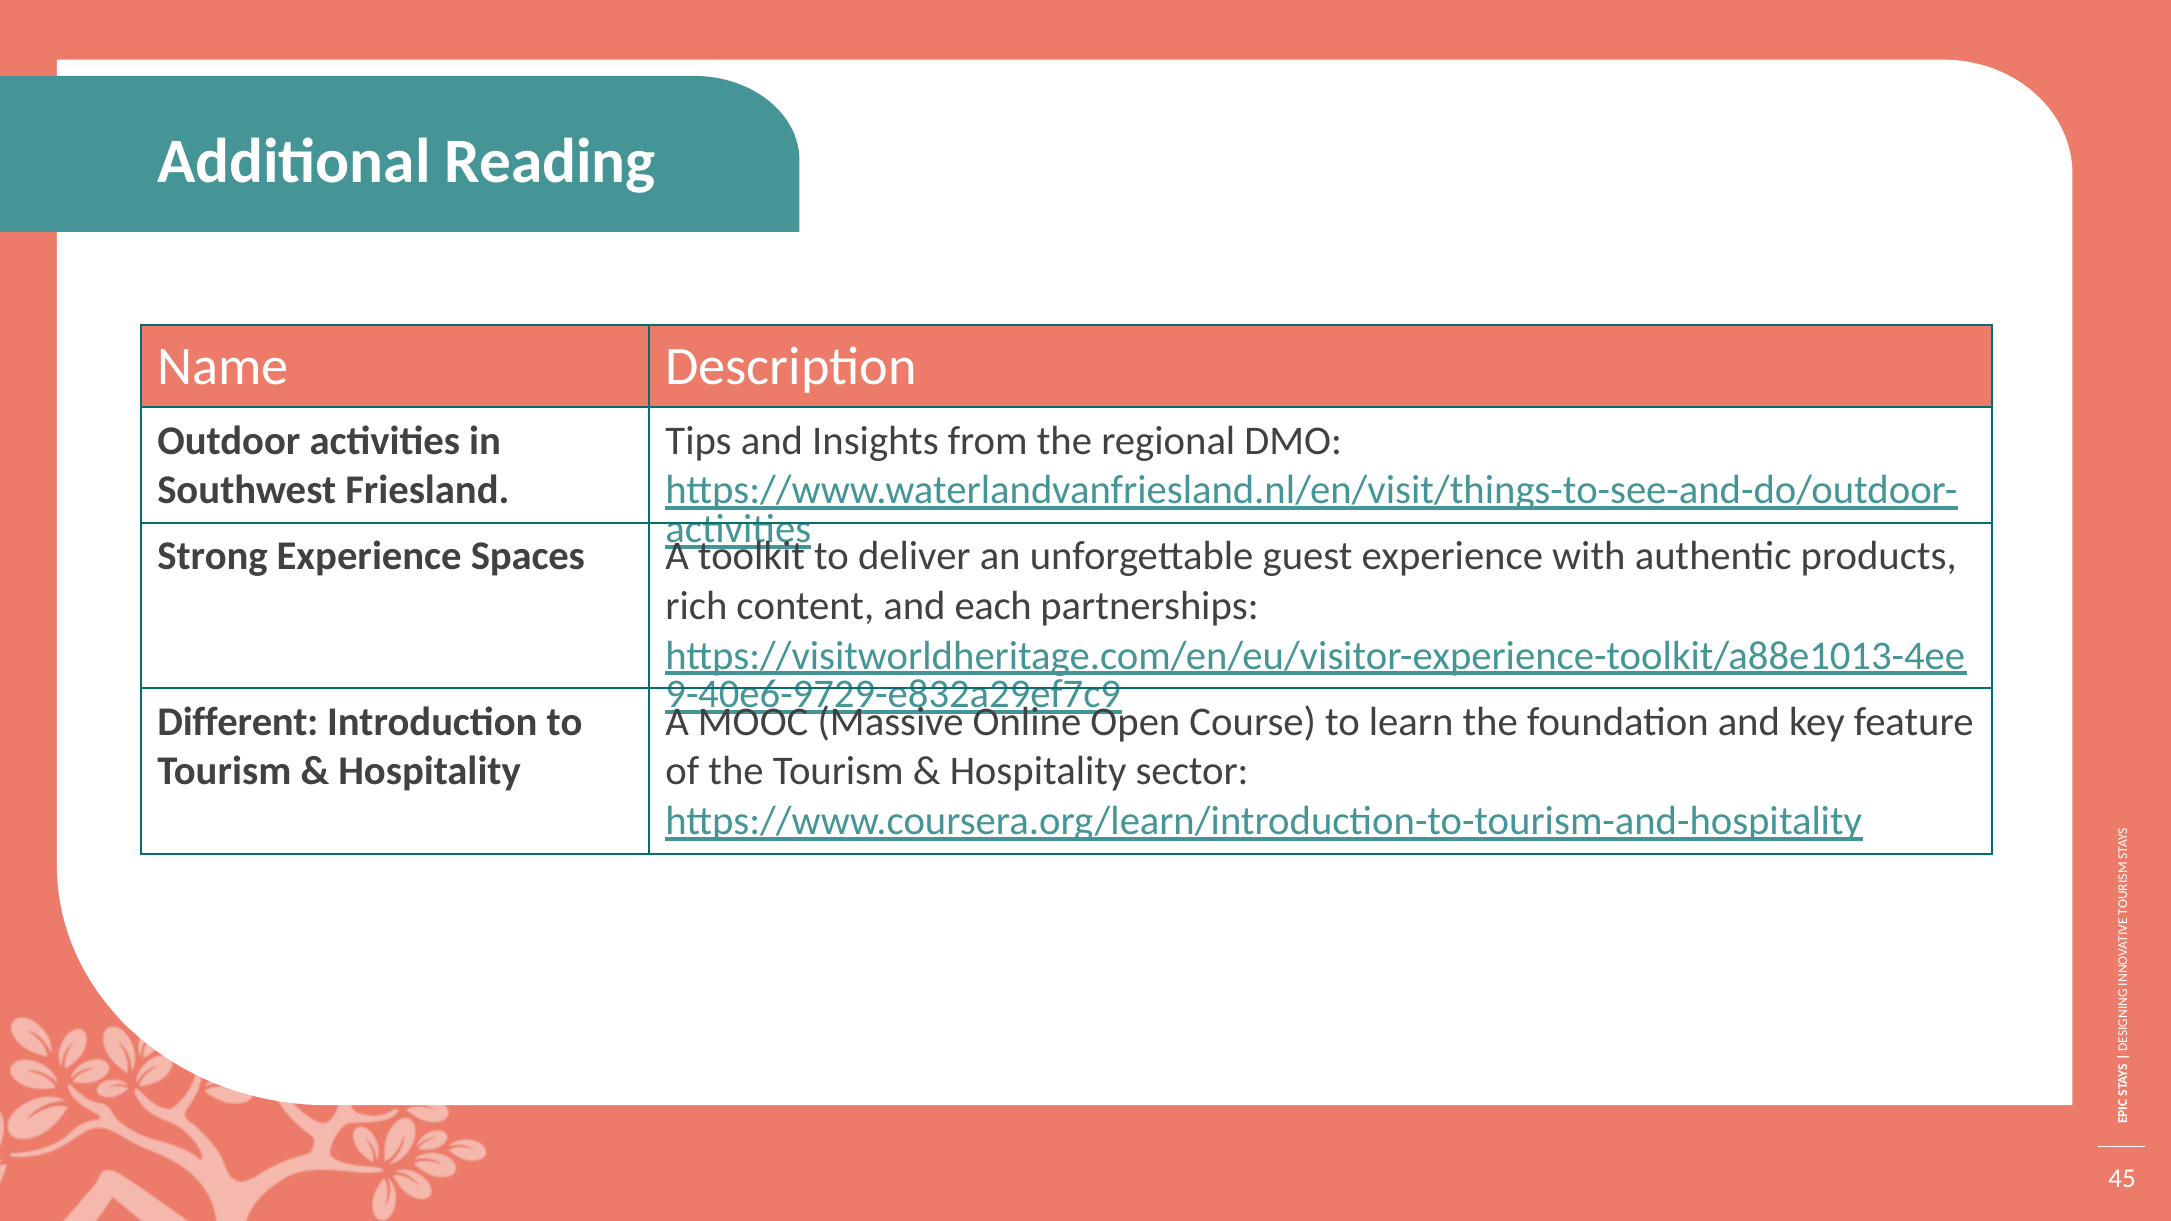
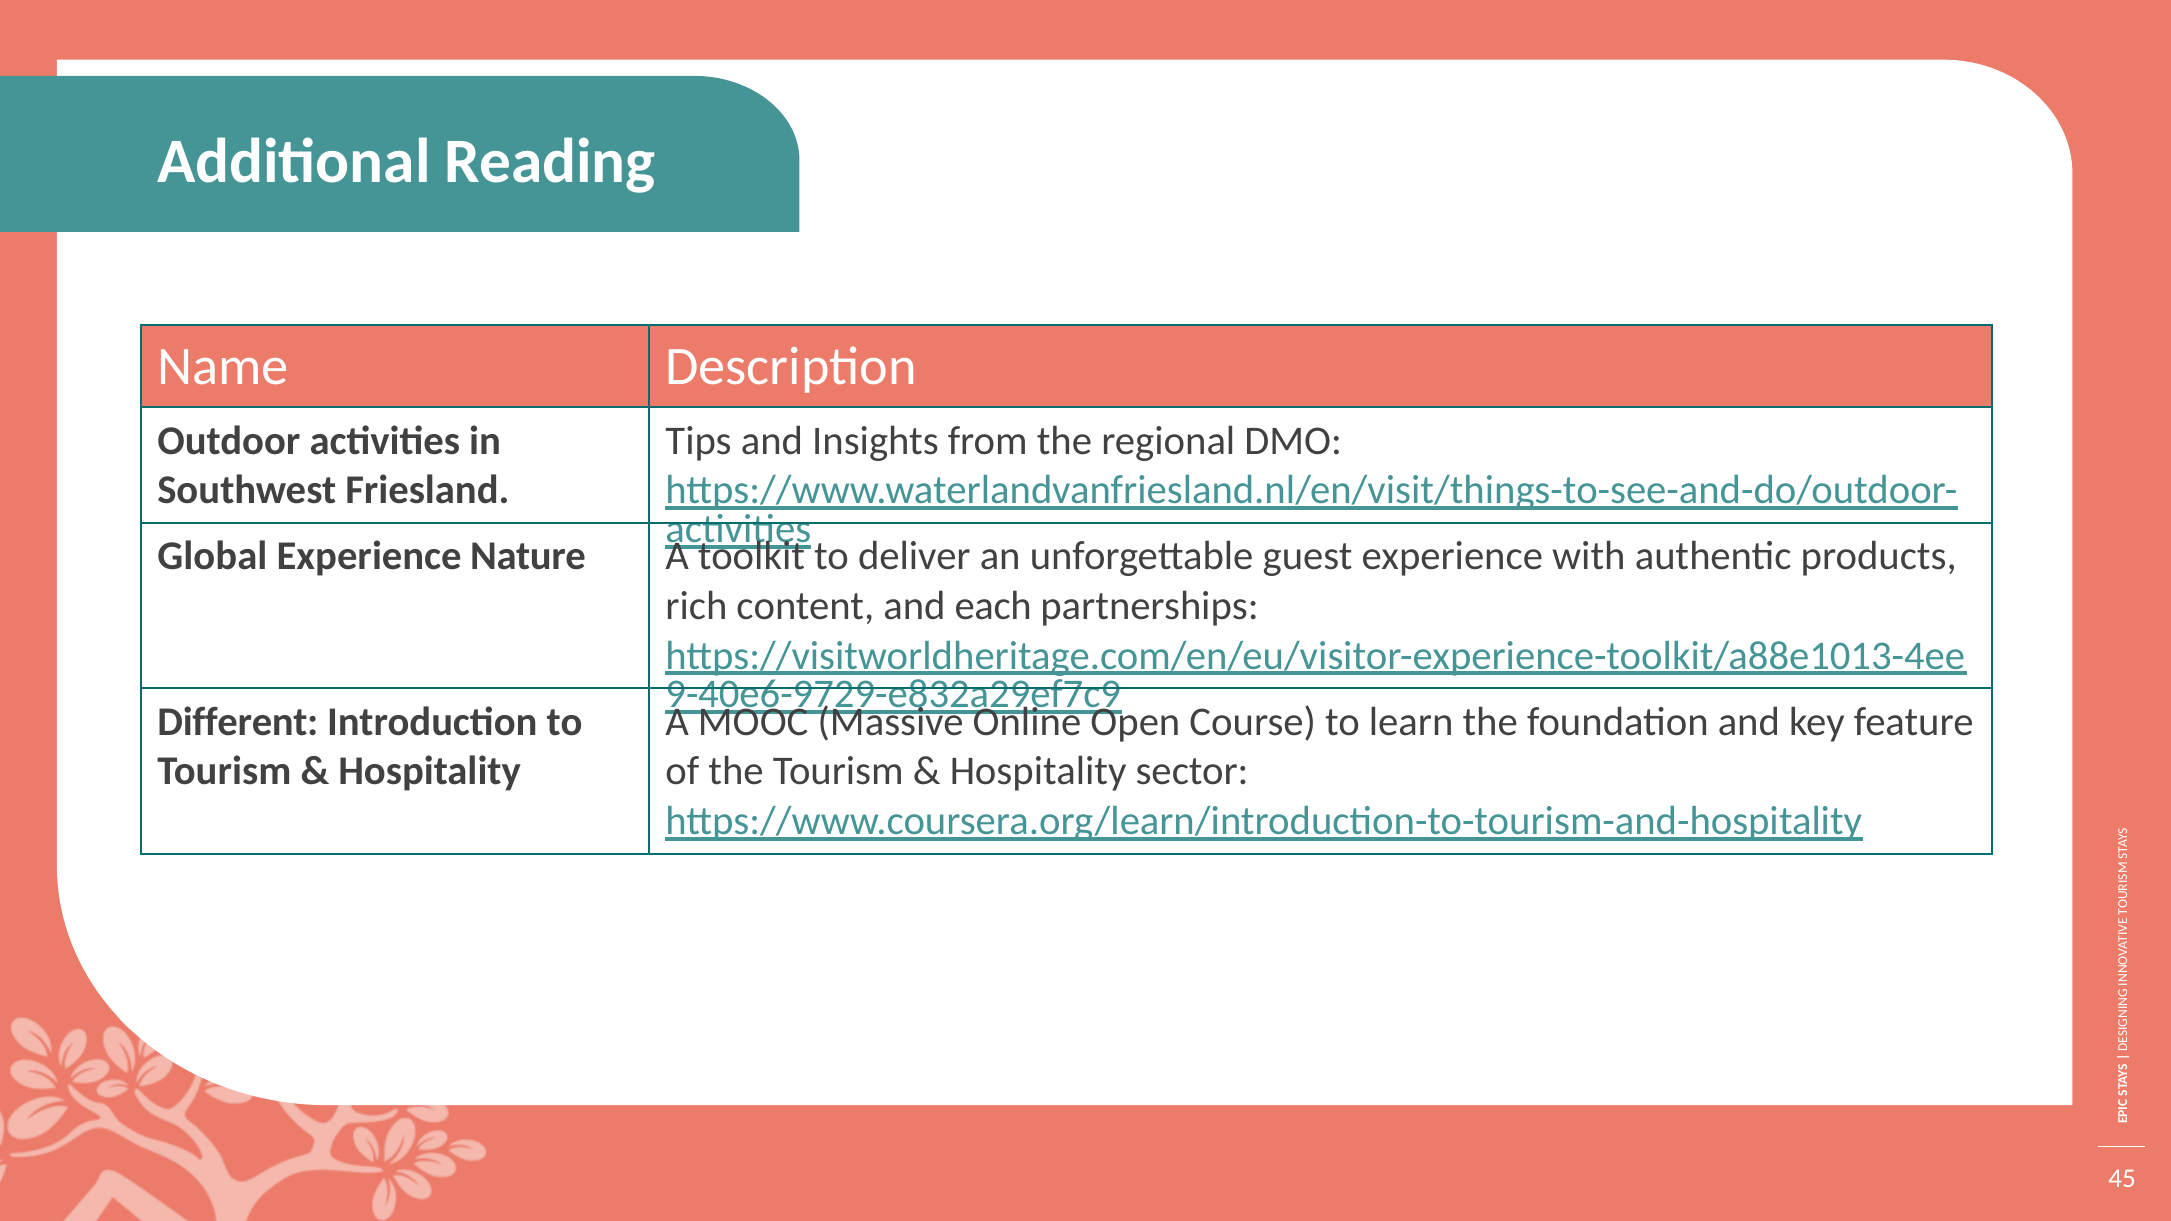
Strong: Strong -> Global
Spaces: Spaces -> Nature
